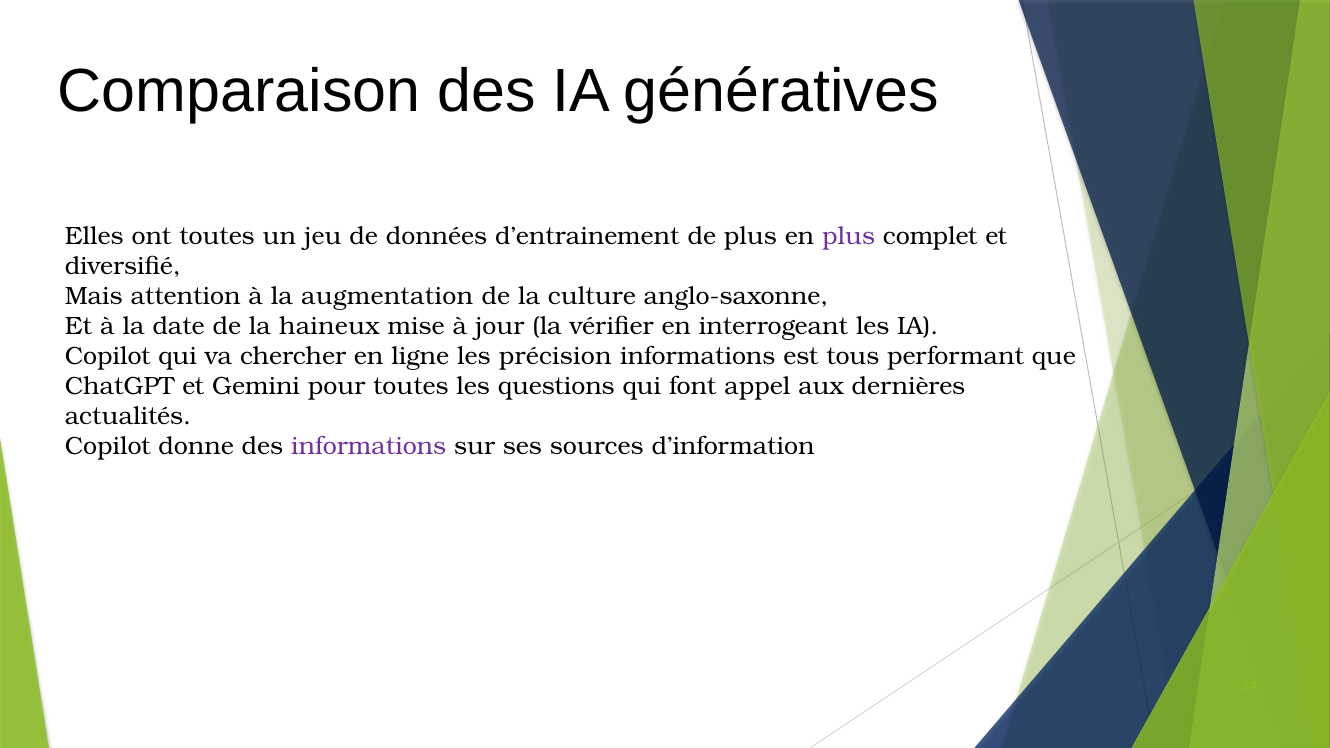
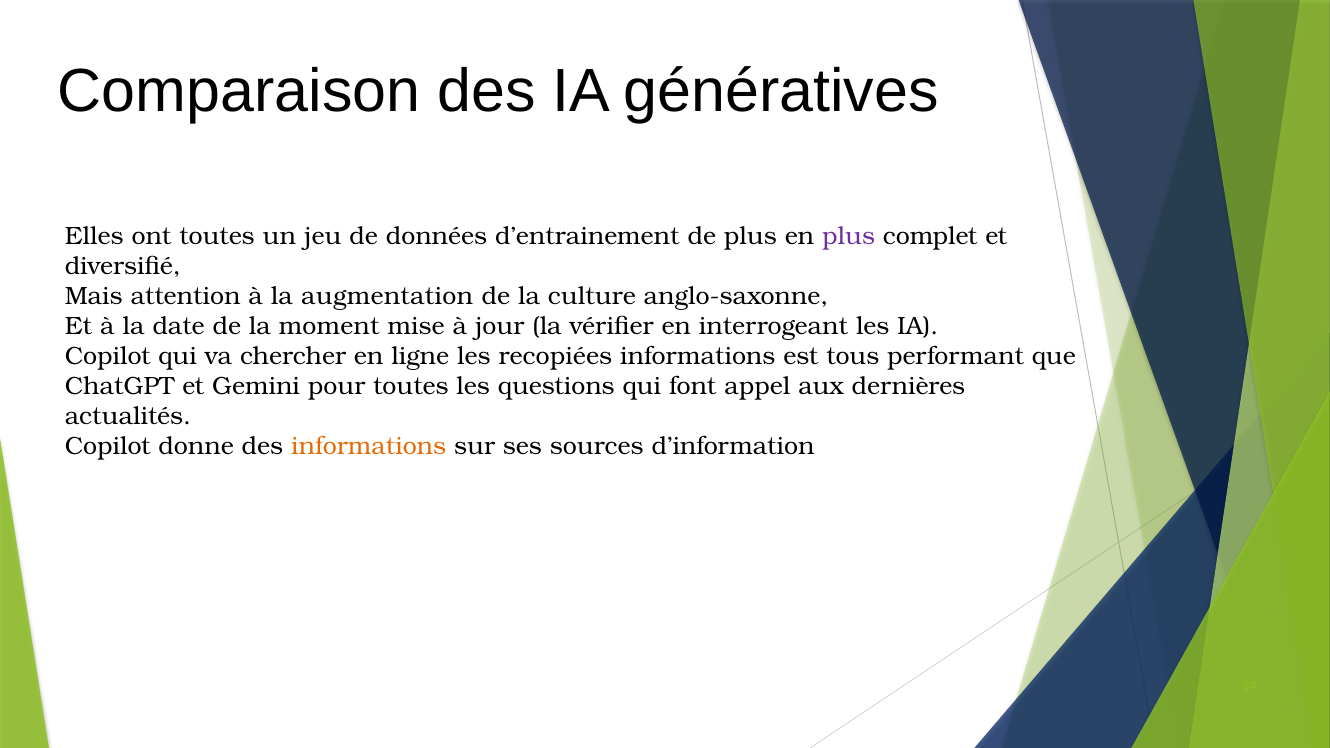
haineux: haineux -> moment
précision: précision -> recopiées
informations at (369, 446) colour: purple -> orange
